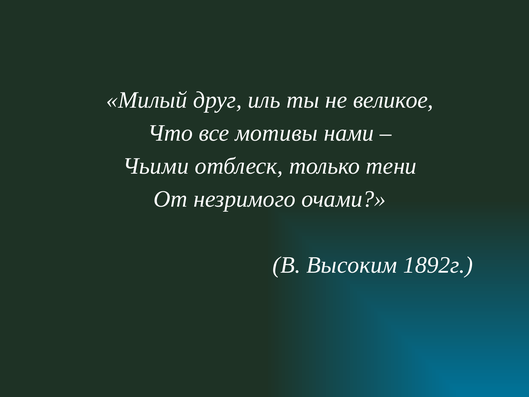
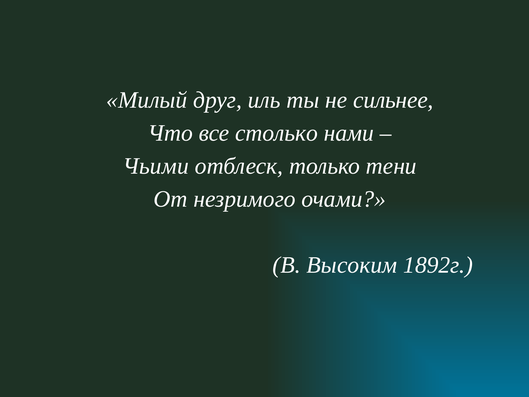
великое: великое -> сильнее
мотивы: мотивы -> столько
